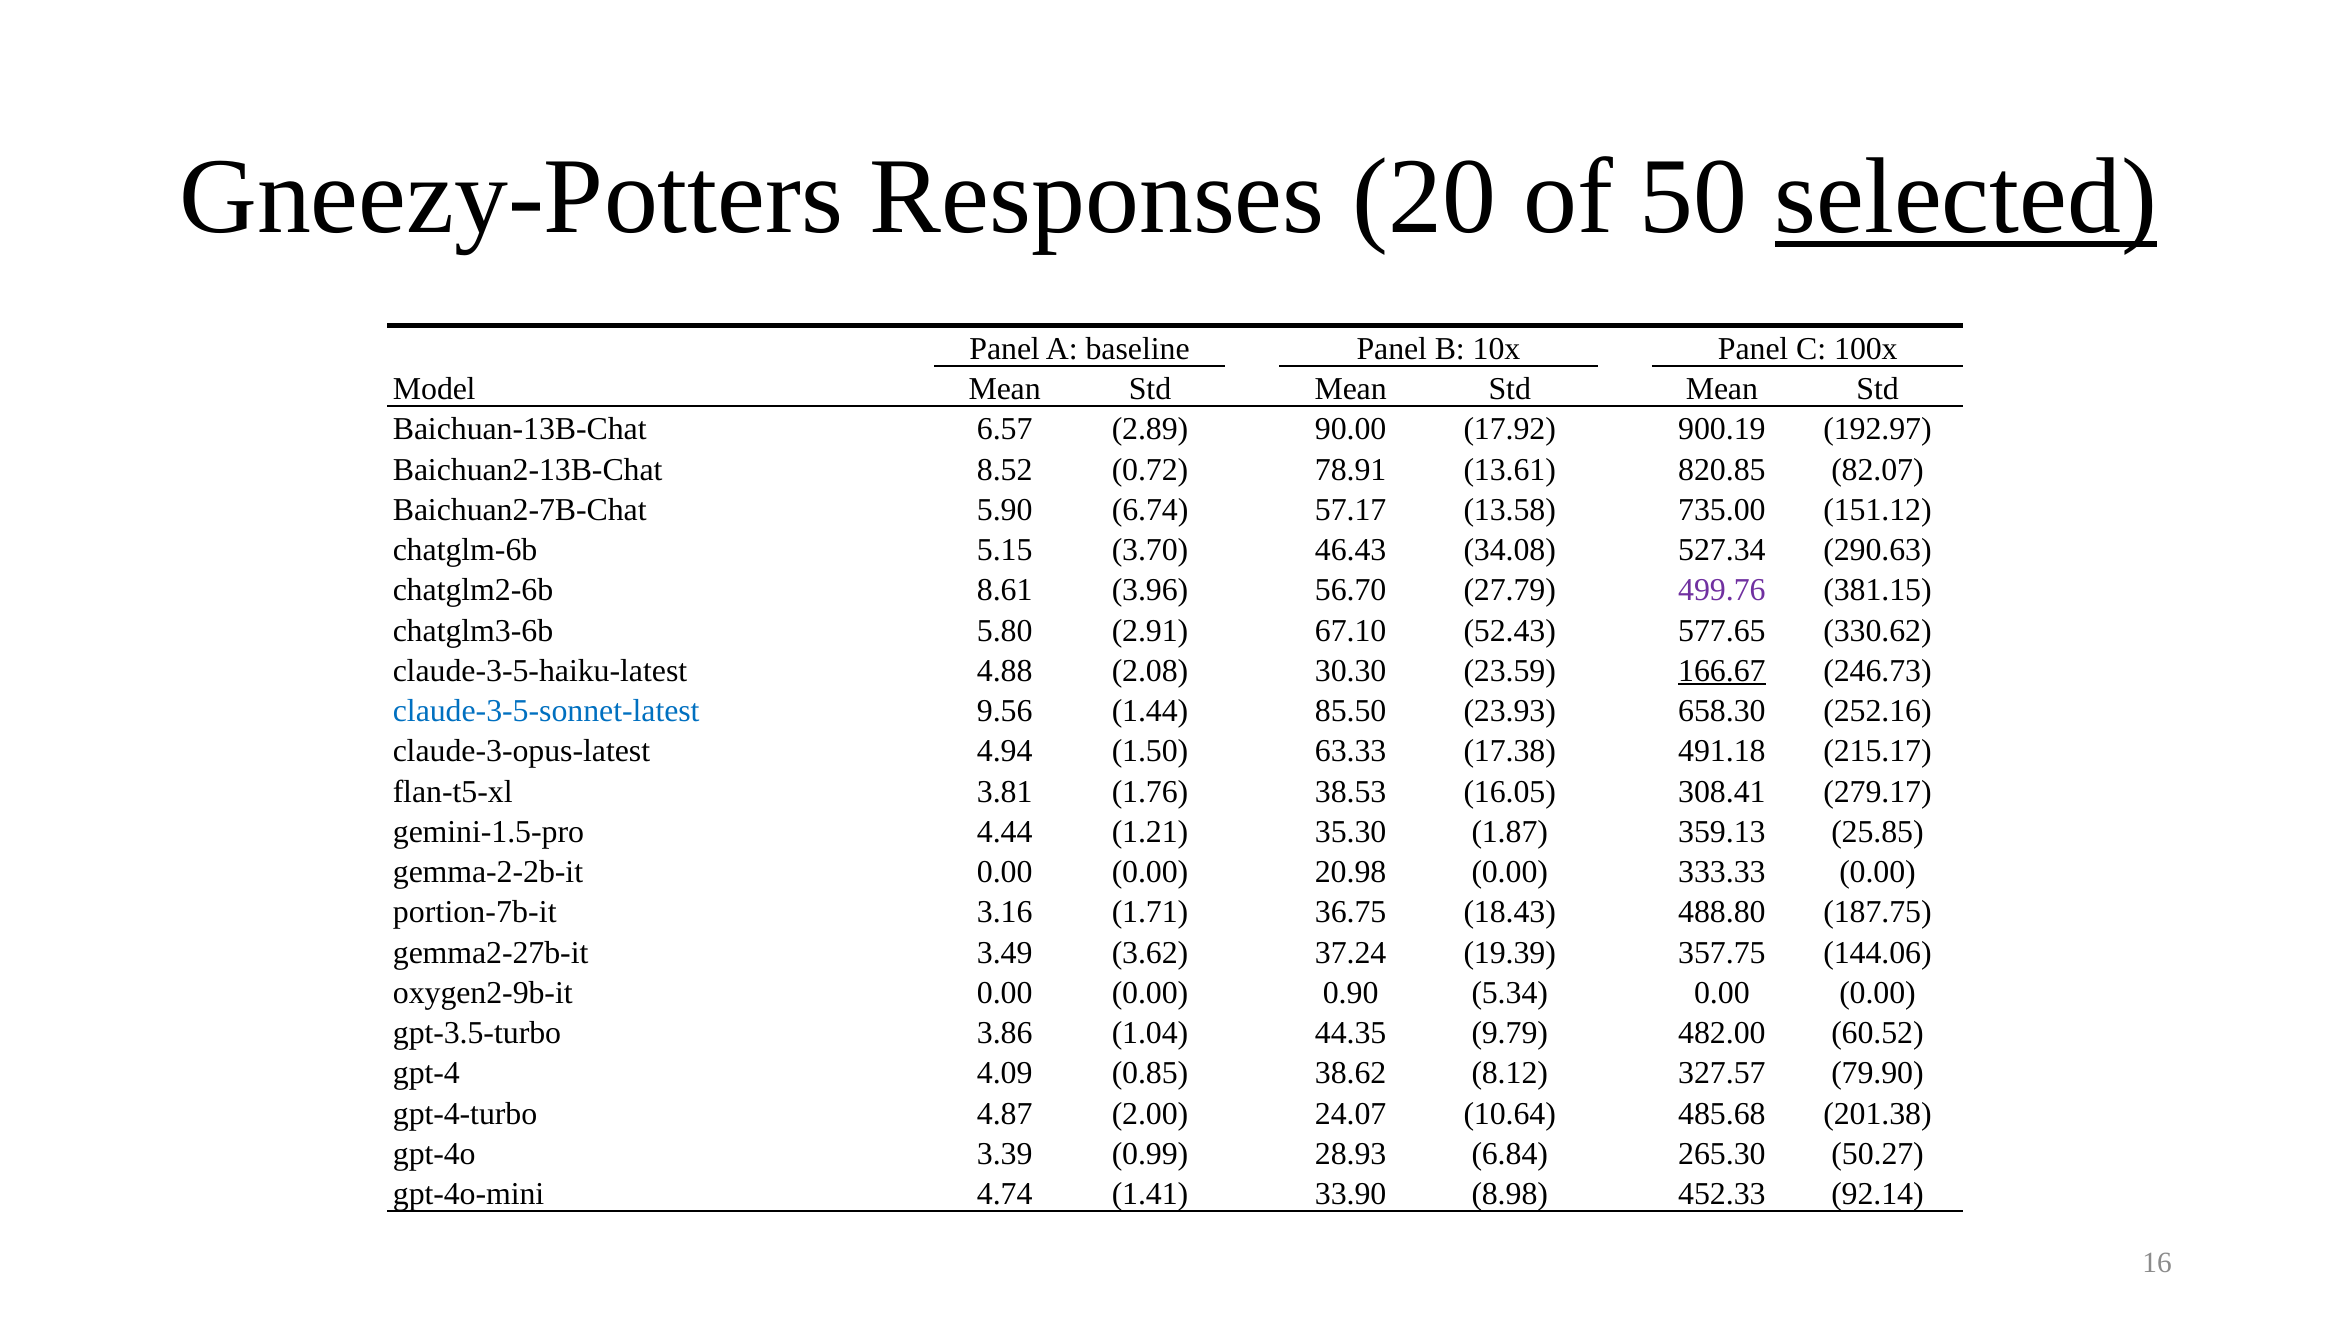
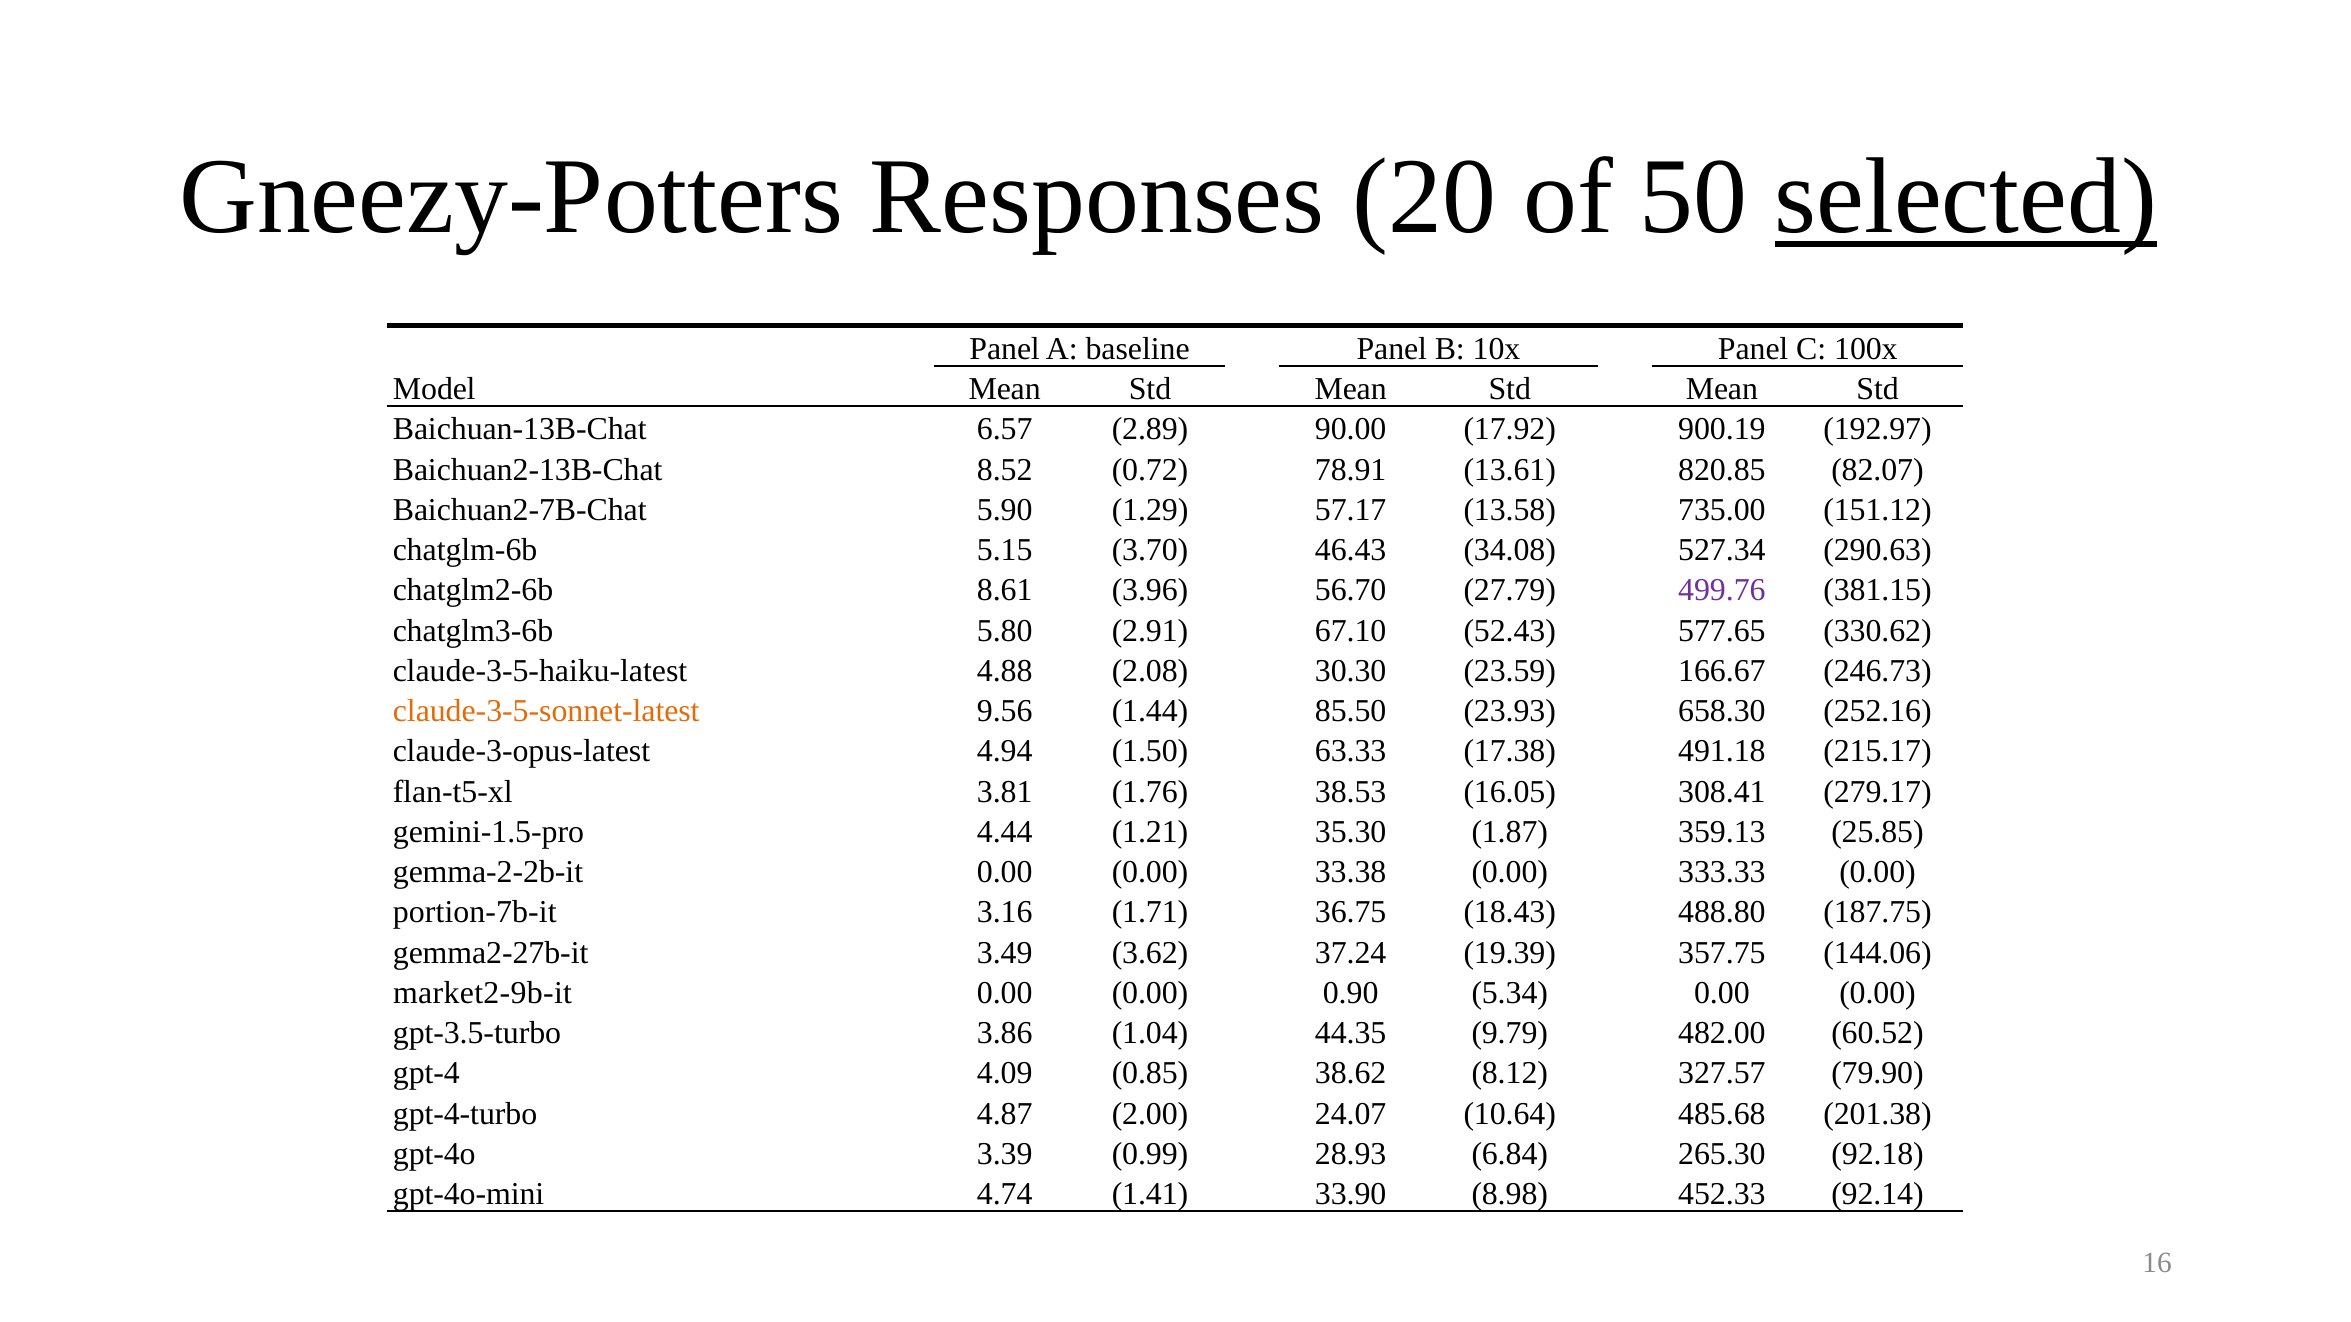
6.74: 6.74 -> 1.29
166.67 underline: present -> none
claude-3-5-sonnet-latest colour: blue -> orange
20.98: 20.98 -> 33.38
oxygen2-9b-it: oxygen2-9b-it -> market2-9b-it
50.27: 50.27 -> 92.18
